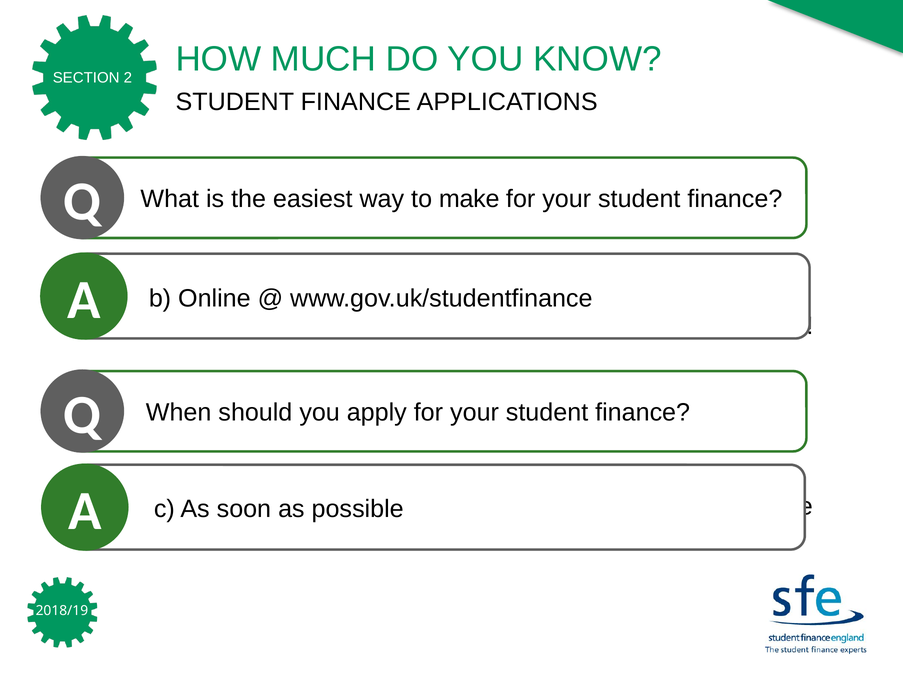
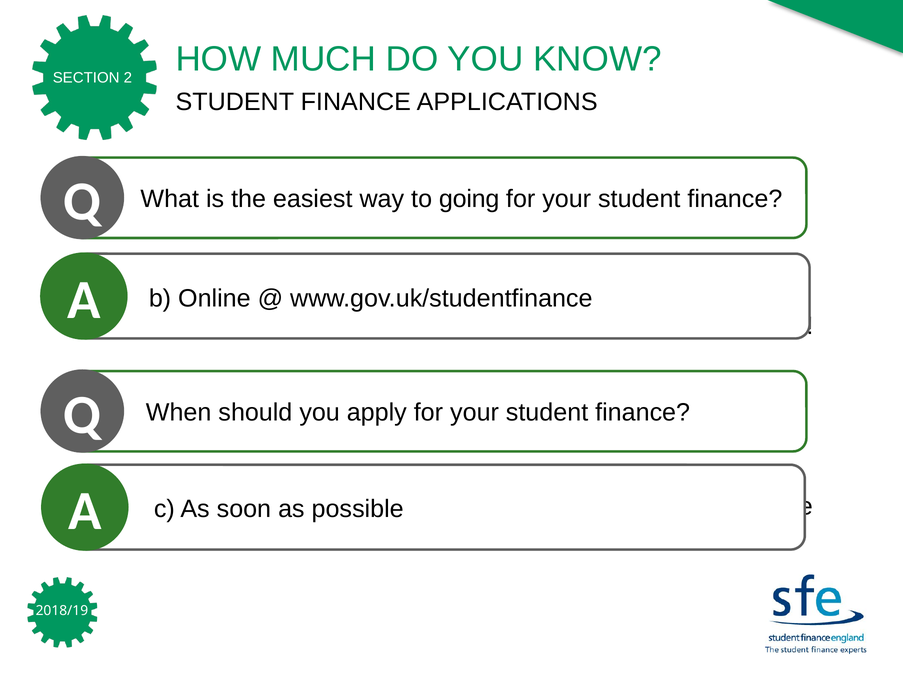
make: make -> going
